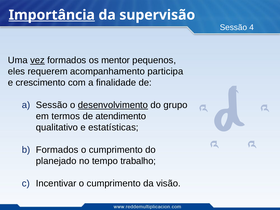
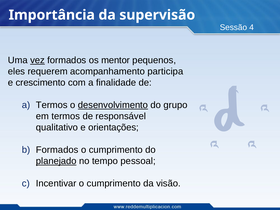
Importância underline: present -> none
a Sessão: Sessão -> Termos
atendimento: atendimento -> responsável
estatísticas: estatísticas -> orientações
planejado underline: none -> present
trabalho: trabalho -> pessoal
